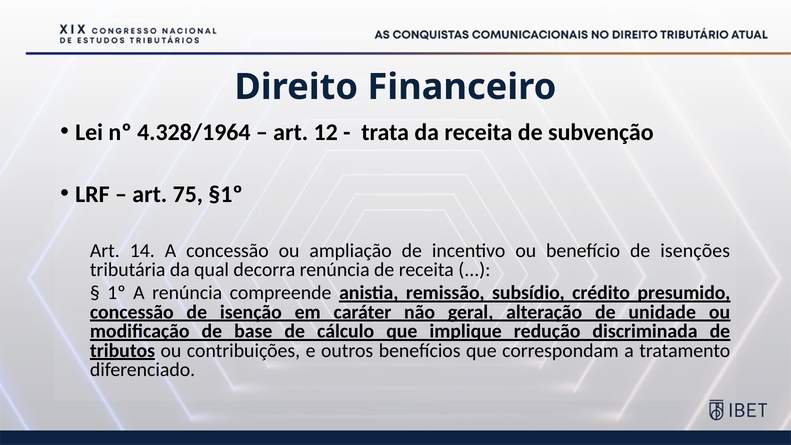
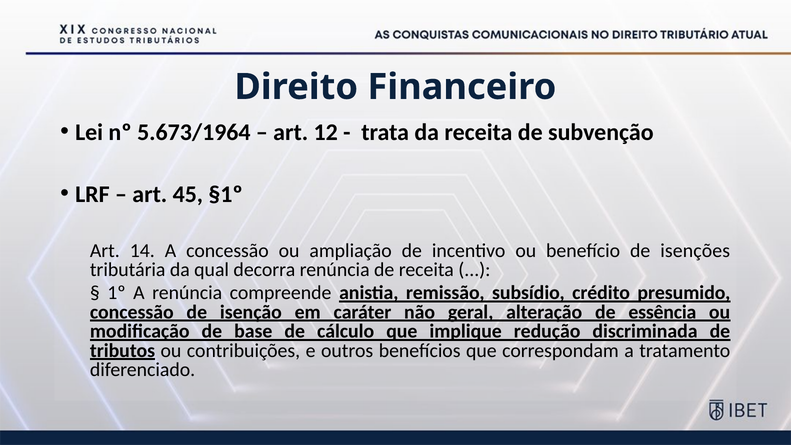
4.328/1964: 4.328/1964 -> 5.673/1964
75: 75 -> 45
unidade: unidade -> essência
